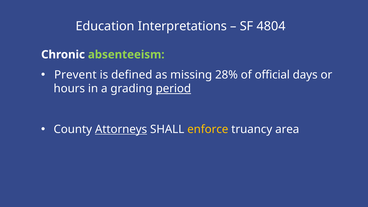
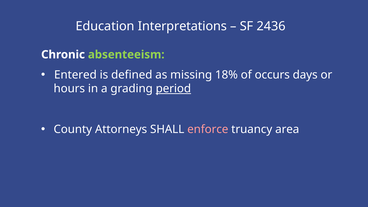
4804: 4804 -> 2436
Prevent: Prevent -> Entered
28%: 28% -> 18%
official: official -> occurs
Attorneys underline: present -> none
enforce colour: yellow -> pink
